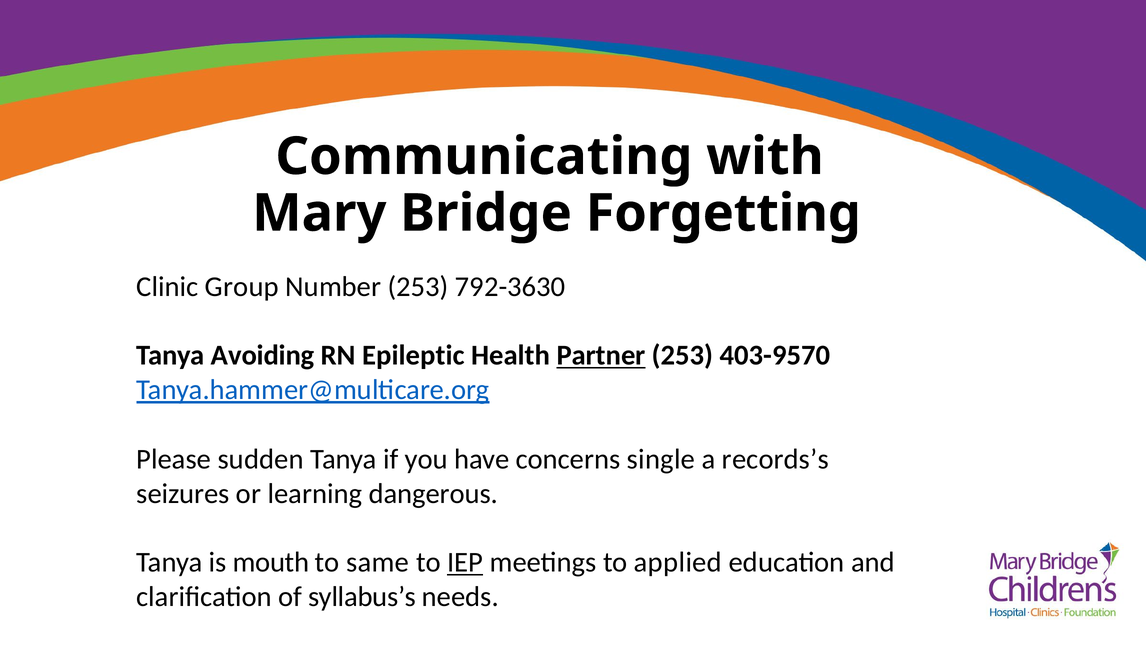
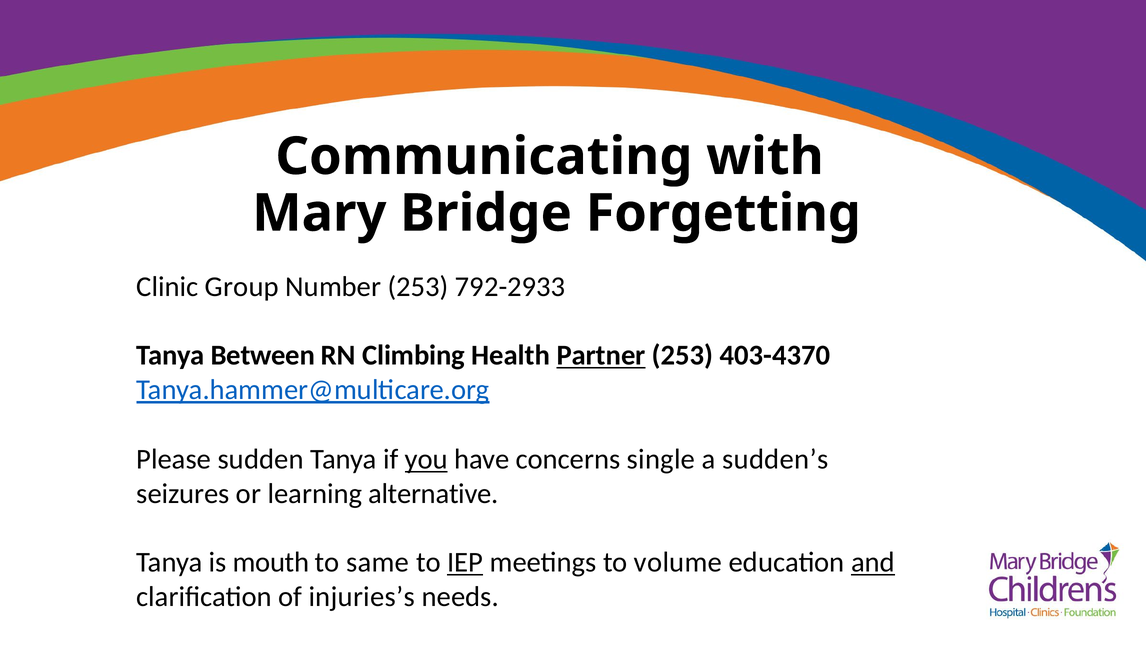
792-3630: 792-3630 -> 792-2933
Avoiding: Avoiding -> Between
Epileptic: Epileptic -> Climbing
403-9570: 403-9570 -> 403-4370
you underline: none -> present
records’s: records’s -> sudden’s
dangerous: dangerous -> alternative
applied: applied -> volume
and underline: none -> present
syllabus’s: syllabus’s -> injuries’s
